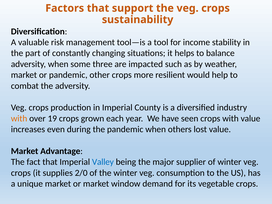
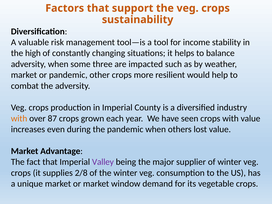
part: part -> high
19: 19 -> 87
Valley colour: blue -> purple
2/0: 2/0 -> 2/8
